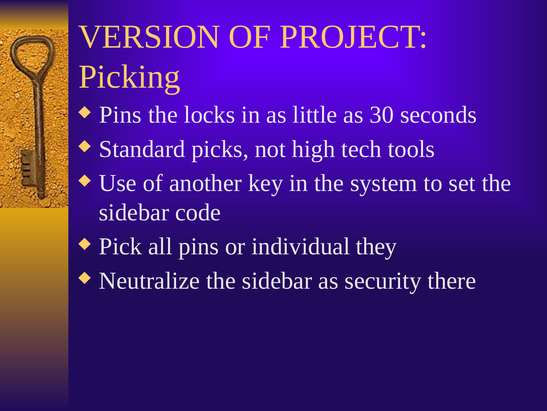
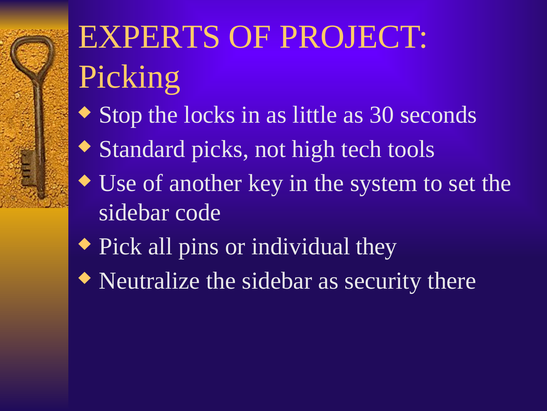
VERSION: VERSION -> EXPERTS
Pins at (120, 115): Pins -> Stop
